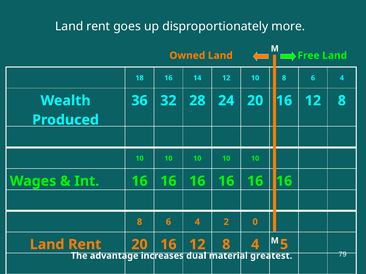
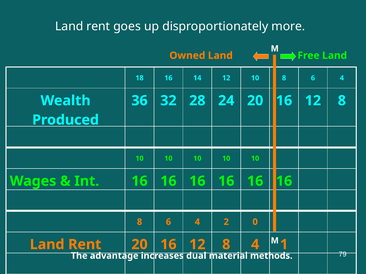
5: 5 -> 1
greatest: greatest -> methods
